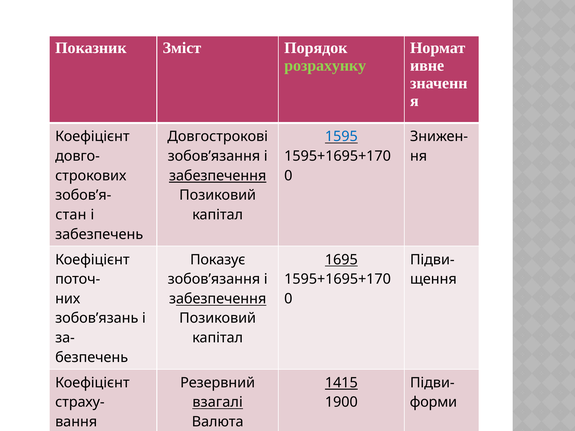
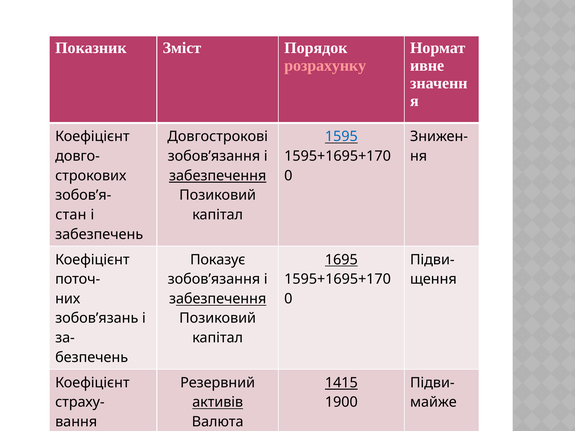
розрахунку at (325, 66) colour: light green -> pink
взагалі: взагалі -> активів
форми: форми -> майже
